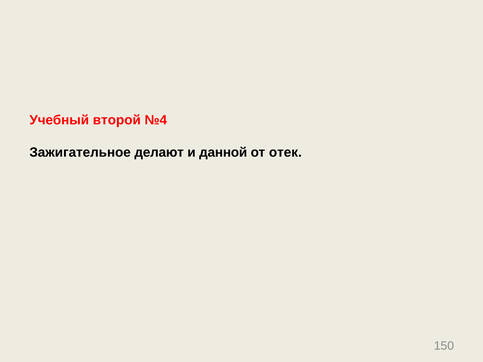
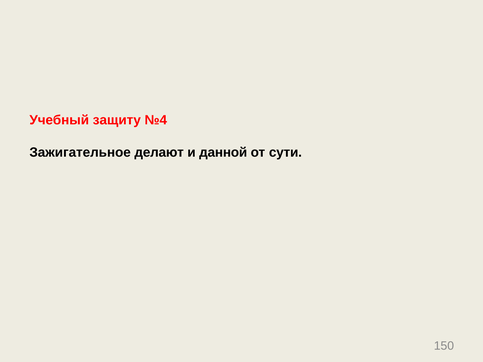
второй: второй -> защиту
отек: отек -> сути
